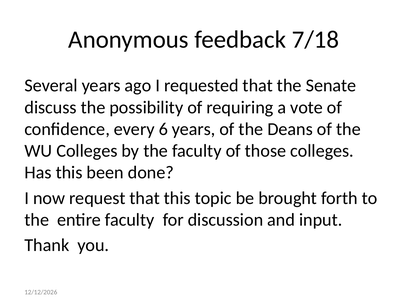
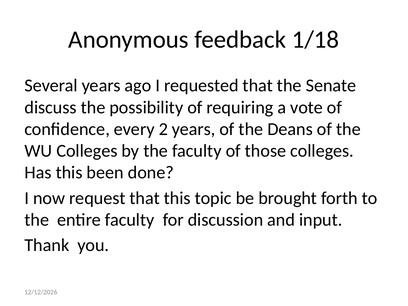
7/18: 7/18 -> 1/18
6: 6 -> 2
